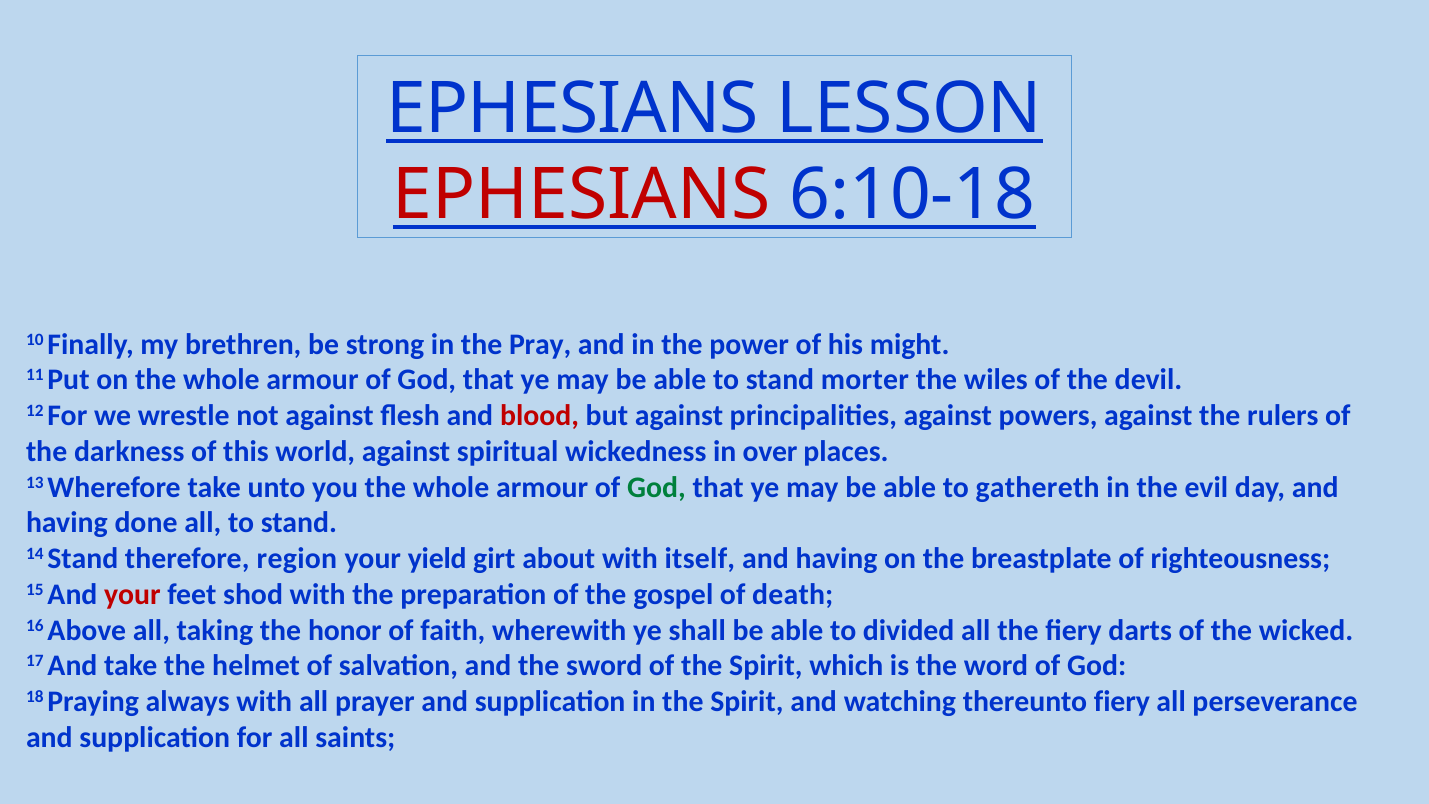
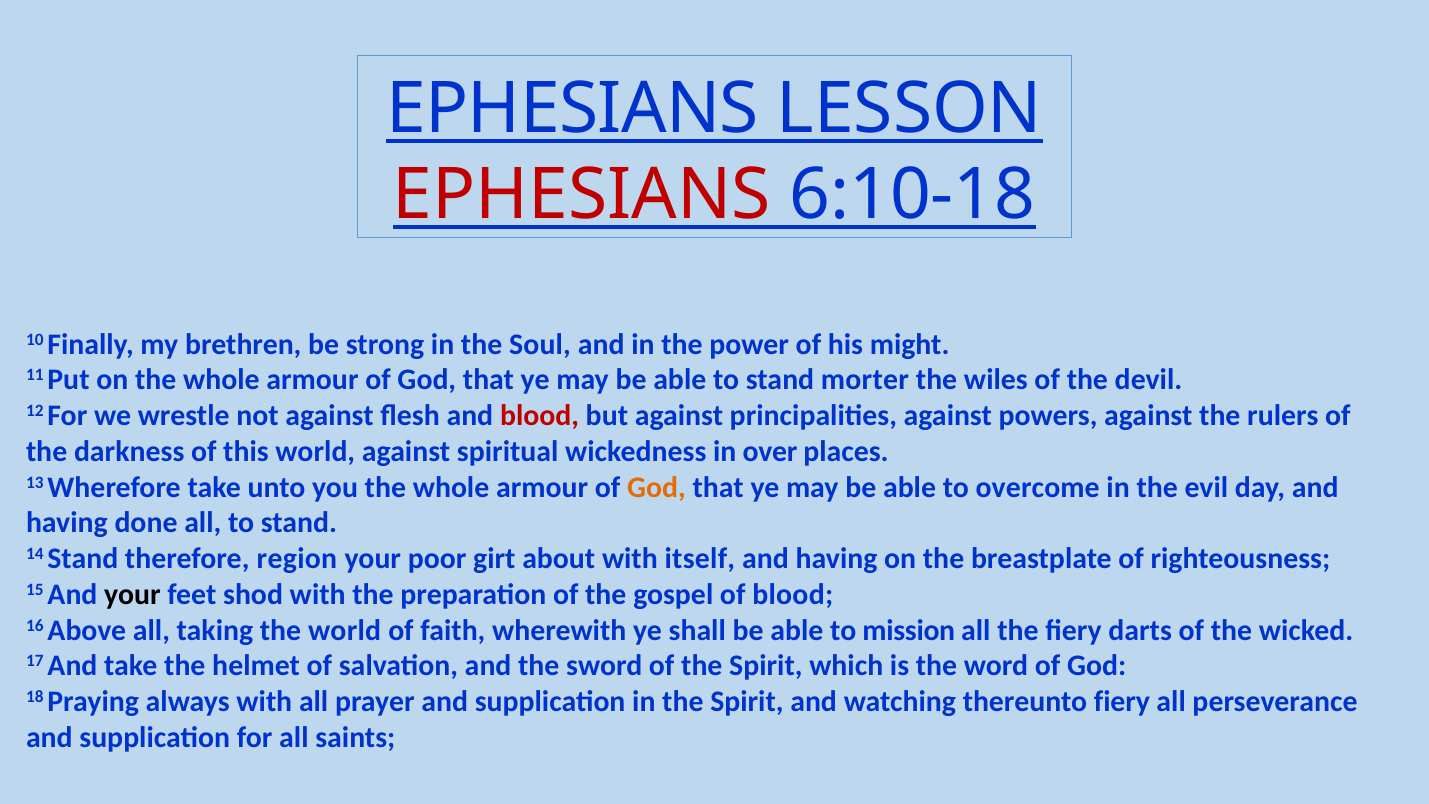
Pray: Pray -> Soul
God at (657, 487) colour: green -> orange
gathereth: gathereth -> overcome
yield: yield -> poor
your at (132, 594) colour: red -> black
of death: death -> blood
the honor: honor -> world
divided: divided -> mission
